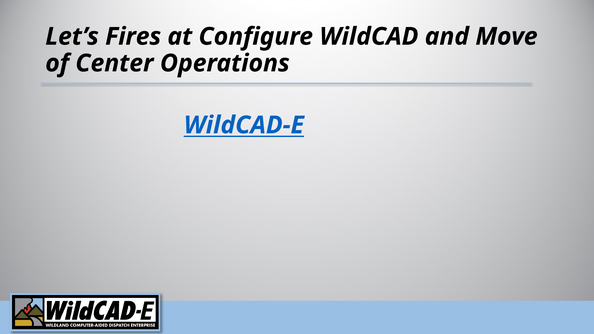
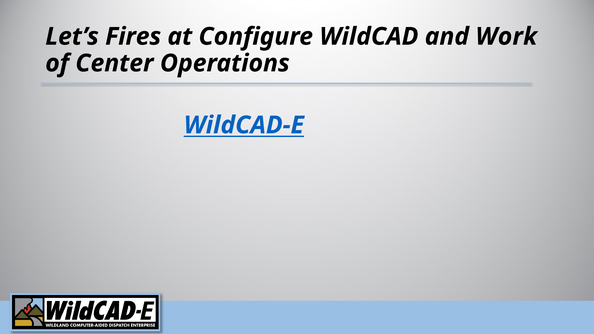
Move: Move -> Work
